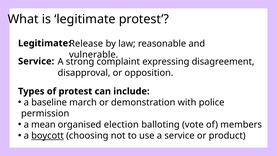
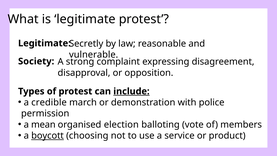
Release: Release -> Secretly
Service at (36, 61): Service -> Society
include underline: none -> present
baseline: baseline -> credible
